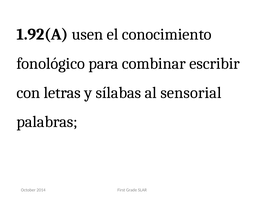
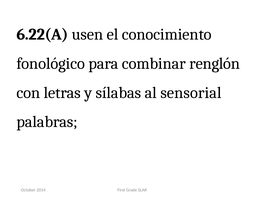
1.92(A: 1.92(A -> 6.22(A
escribir: escribir -> renglón
